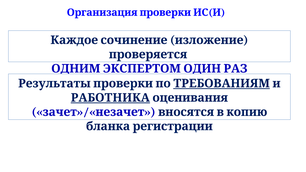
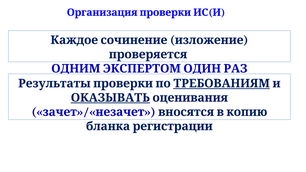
РАБОТНИКА: РАБОТНИКА -> ОКАЗЫВАТЬ
